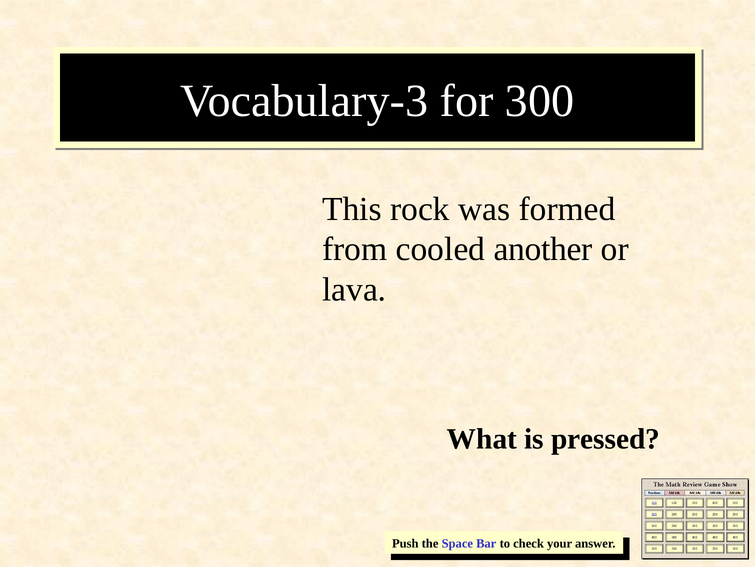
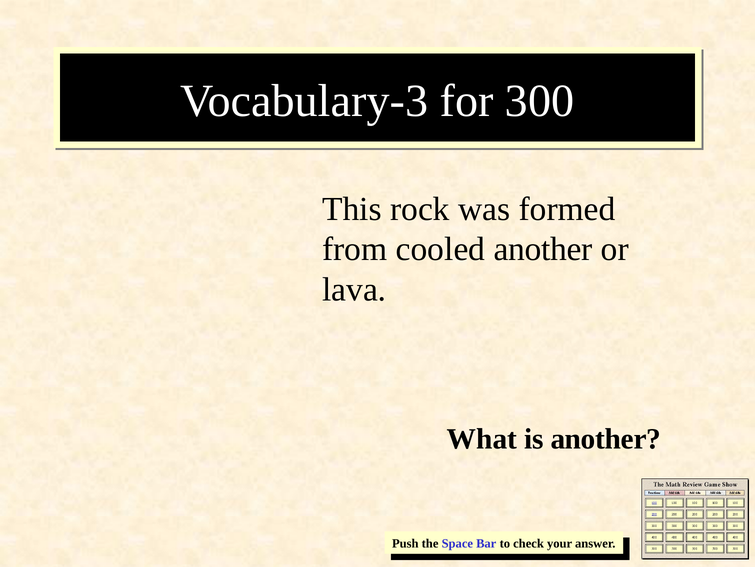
is pressed: pressed -> another
